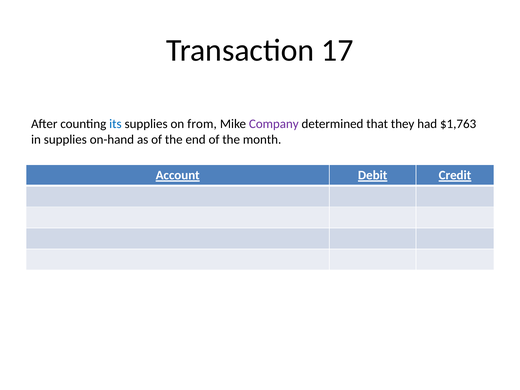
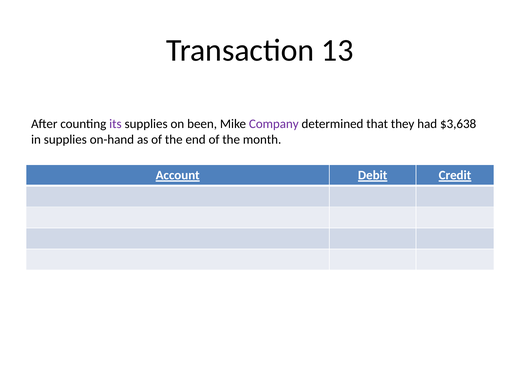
17: 17 -> 13
its colour: blue -> purple
from: from -> been
$1,763: $1,763 -> $3,638
